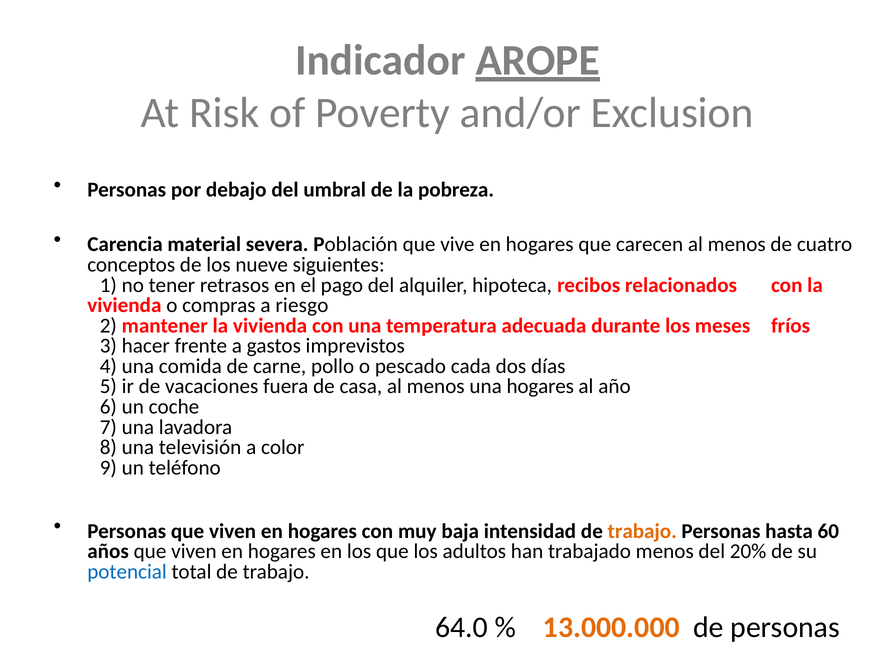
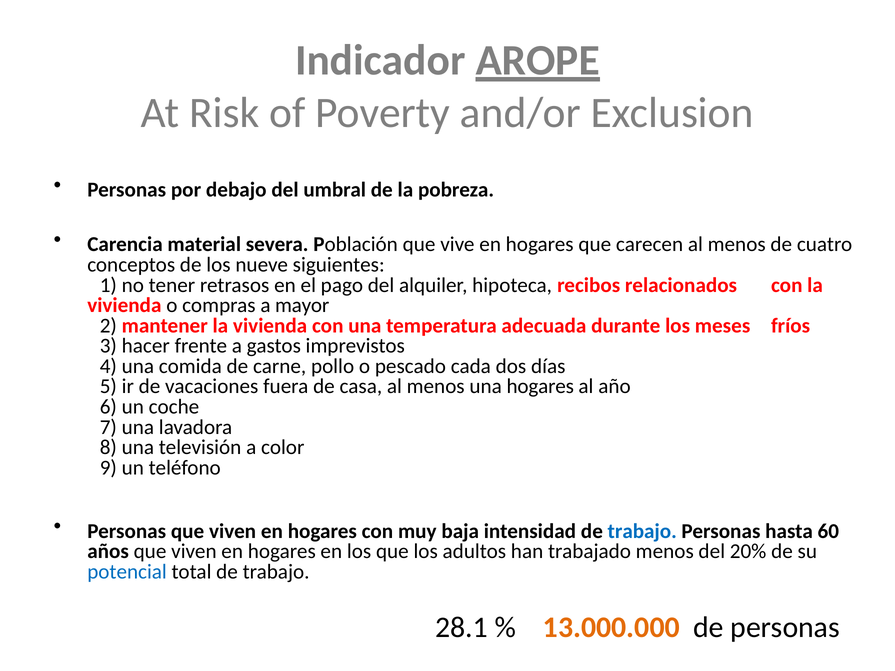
riesgo: riesgo -> mayor
trabajo at (642, 531) colour: orange -> blue
64.0: 64.0 -> 28.1
